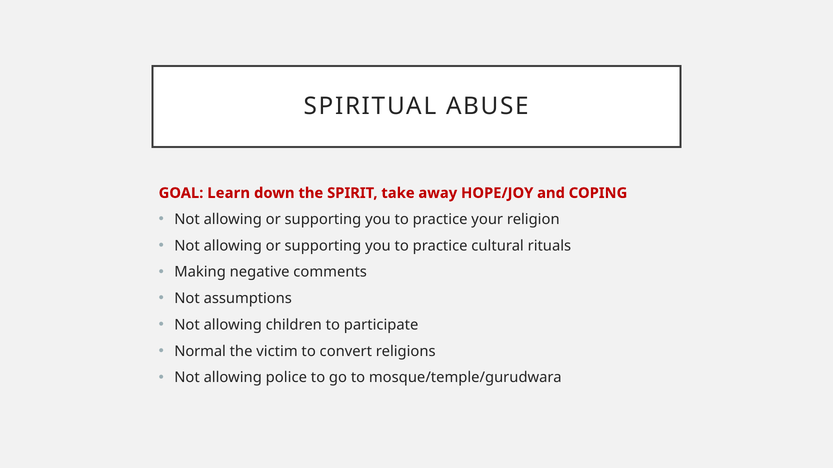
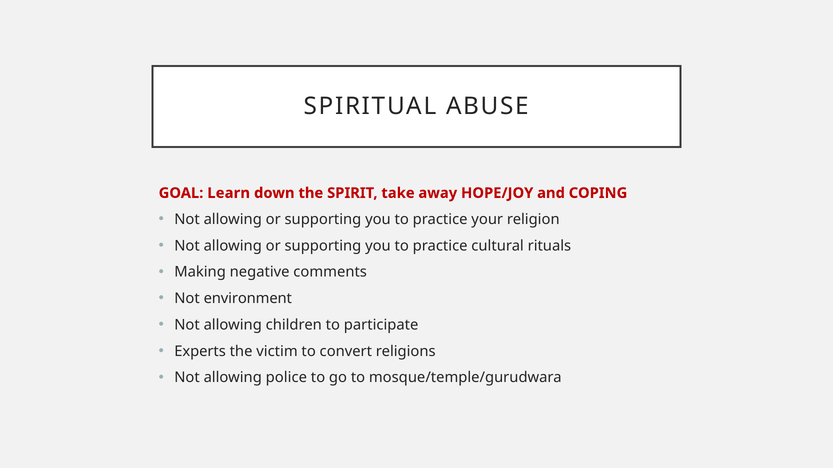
assumptions: assumptions -> environment
Normal: Normal -> Experts
